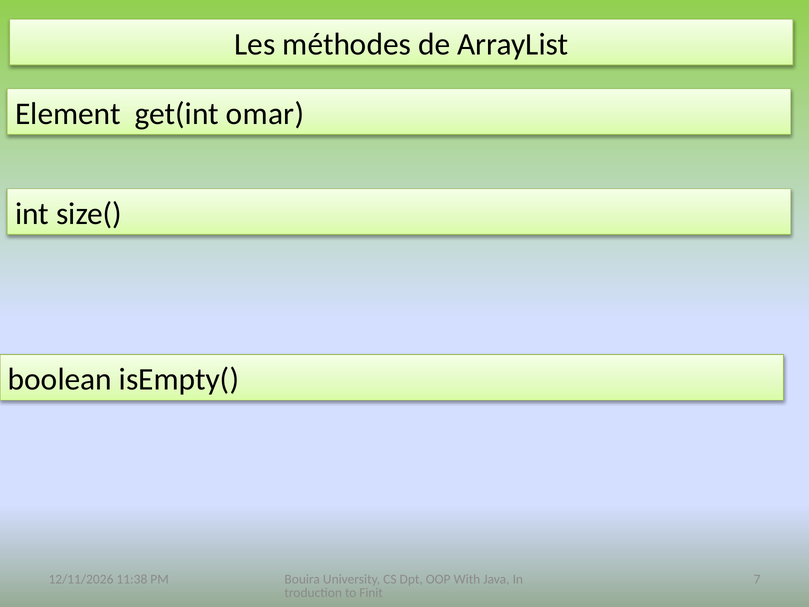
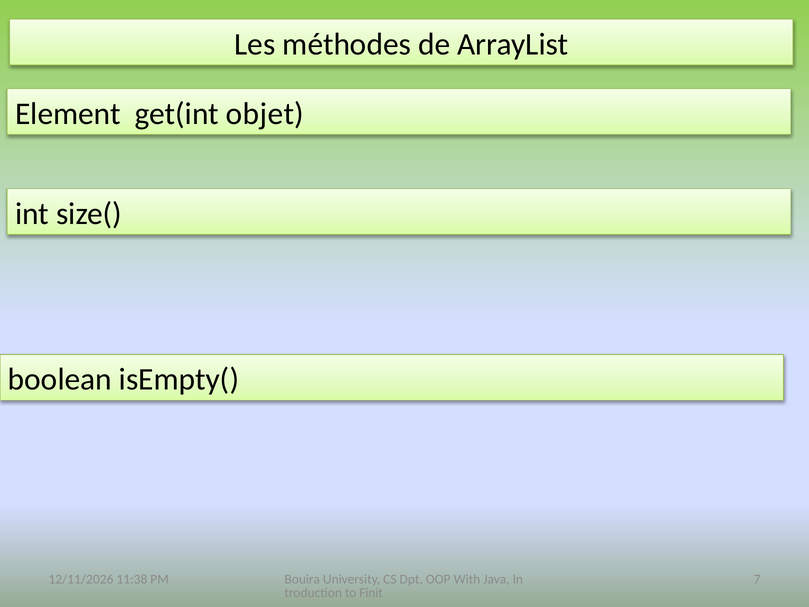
omar: omar -> objet
